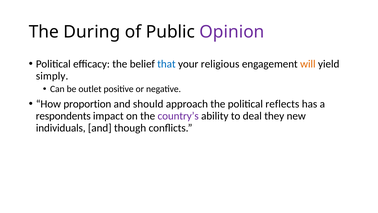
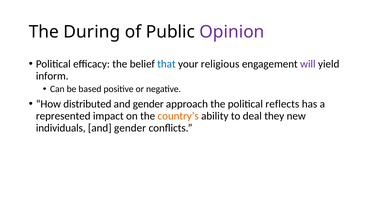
will colour: orange -> purple
simply: simply -> inform
outlet: outlet -> based
proportion: proportion -> distributed
should at (148, 104): should -> gender
respondents: respondents -> represented
country’s colour: purple -> orange
though at (130, 128): though -> gender
